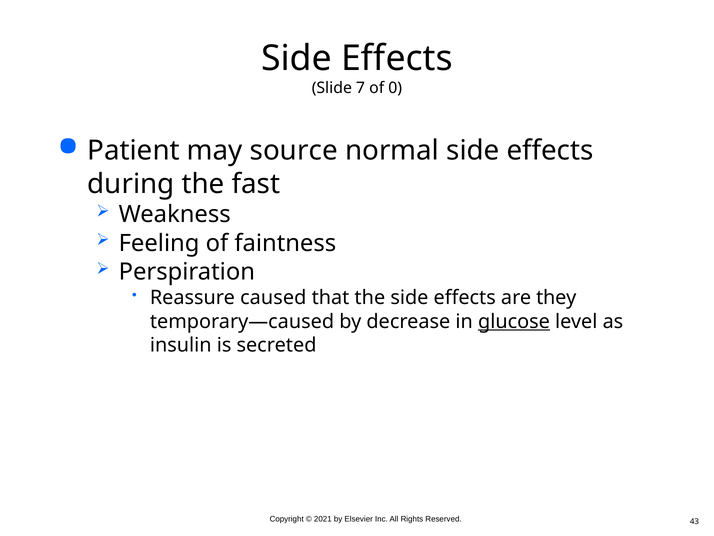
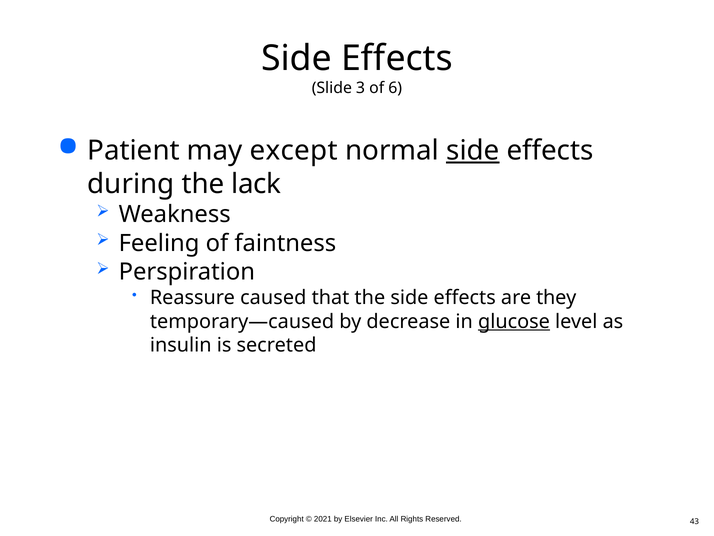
7: 7 -> 3
0: 0 -> 6
source: source -> except
side at (473, 150) underline: none -> present
fast: fast -> lack
